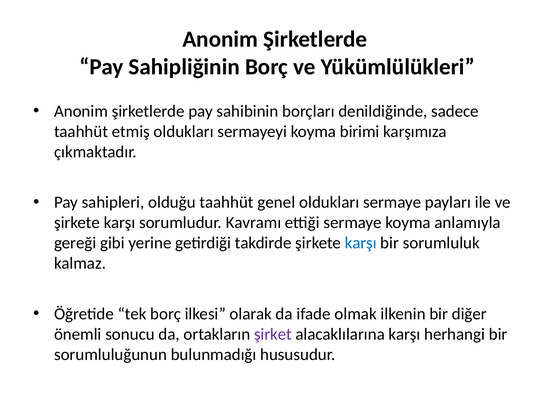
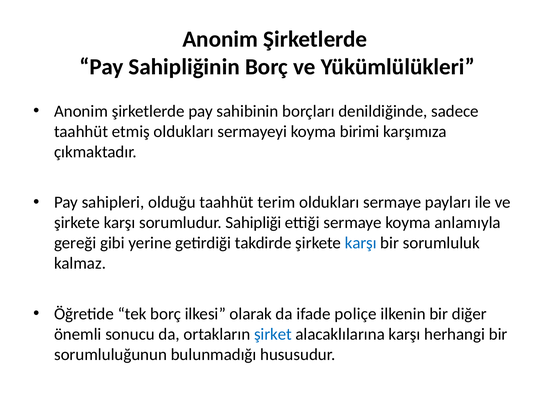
genel: genel -> terim
Kavramı: Kavramı -> Sahipliği
olmak: olmak -> poliçe
şirket colour: purple -> blue
